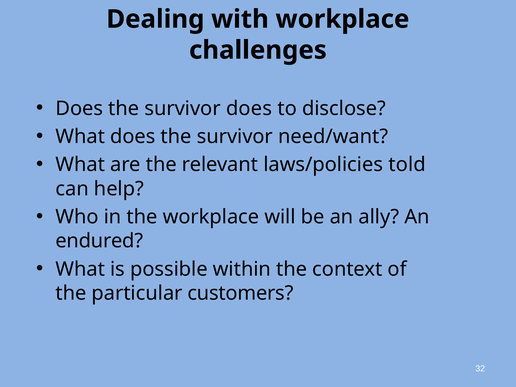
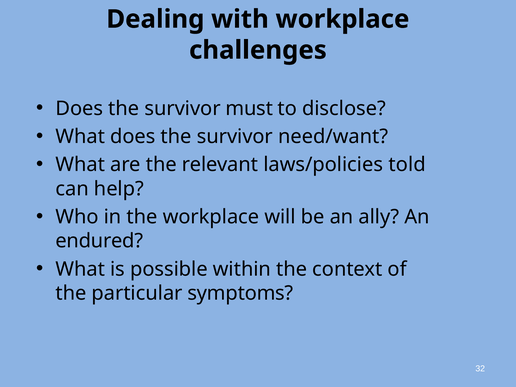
survivor does: does -> must
customers: customers -> symptoms
